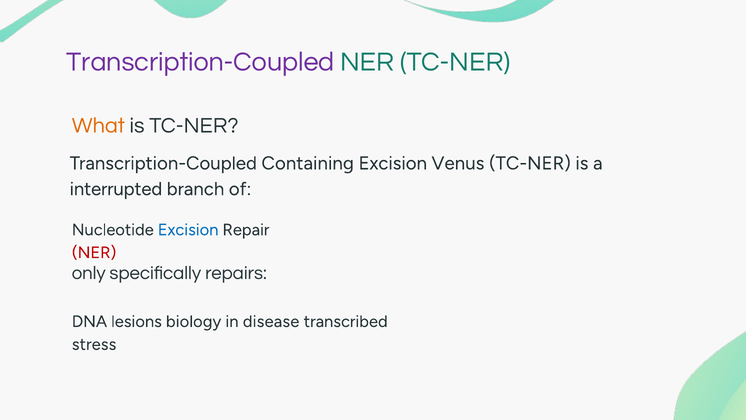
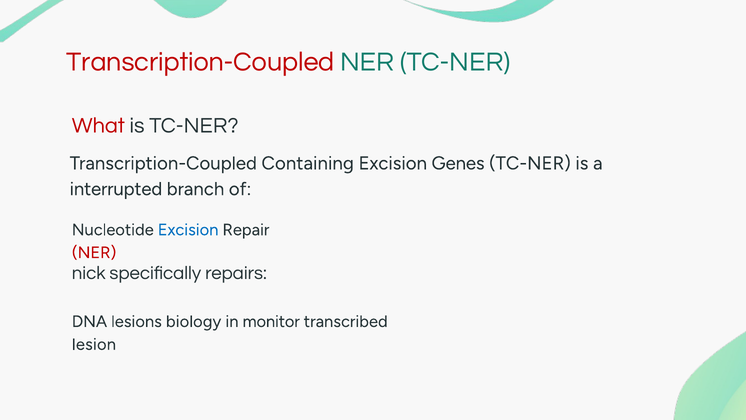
Transcription-Coupled at (200, 62) colour: purple -> red
What colour: orange -> red
Venus: Venus -> Genes
only: only -> nick
disease: disease -> monitor
stress: stress -> lesion
